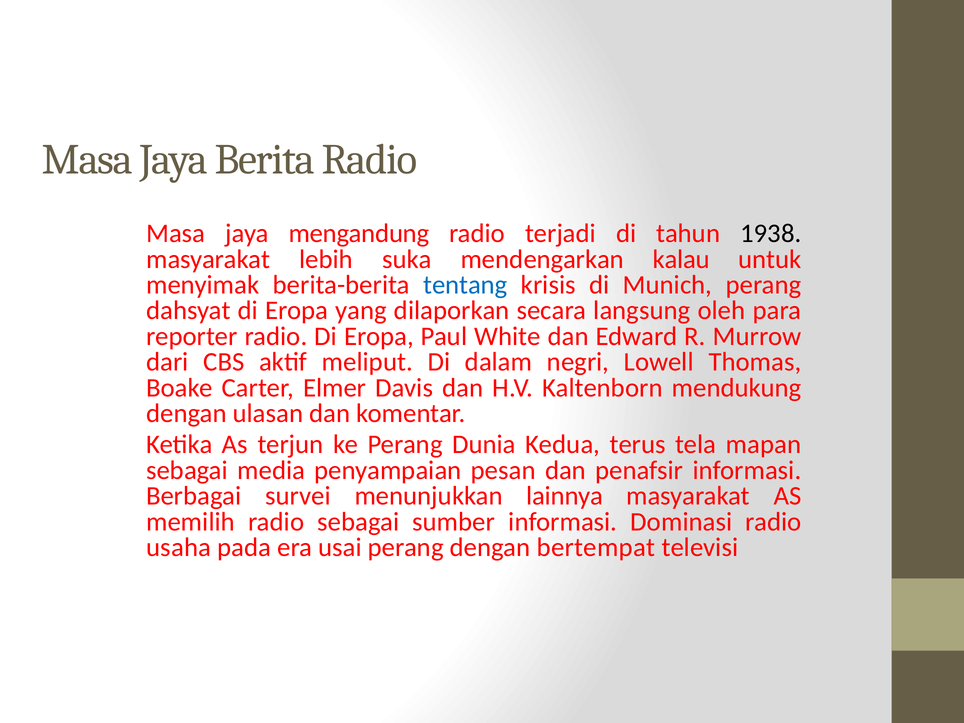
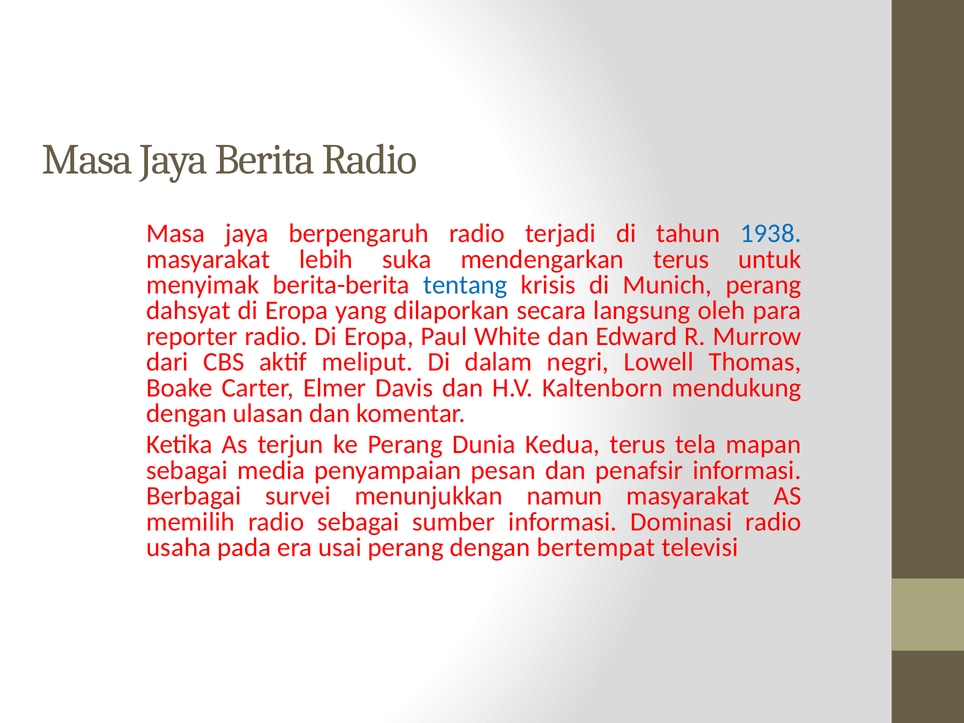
mengandung: mengandung -> berpengaruh
1938 colour: black -> blue
mendengarkan kalau: kalau -> terus
lainnya: lainnya -> namun
